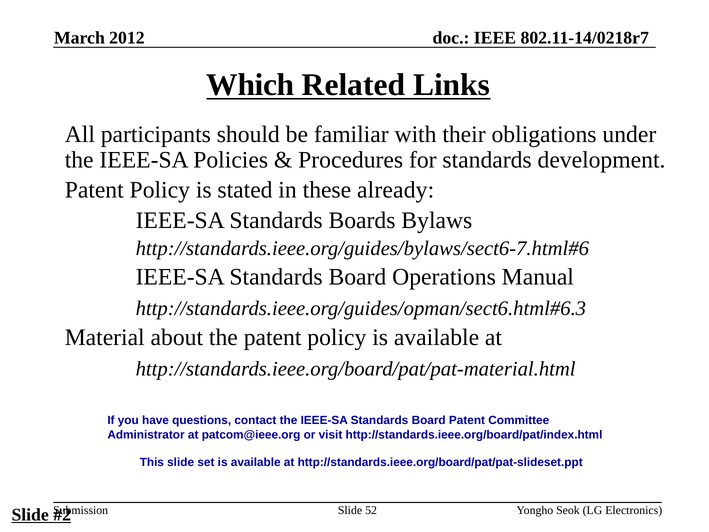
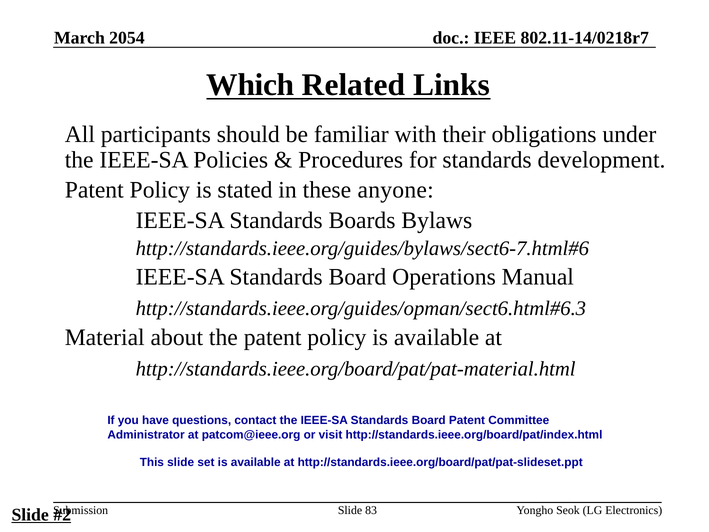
2012: 2012 -> 2054
already: already -> anyone
52: 52 -> 83
